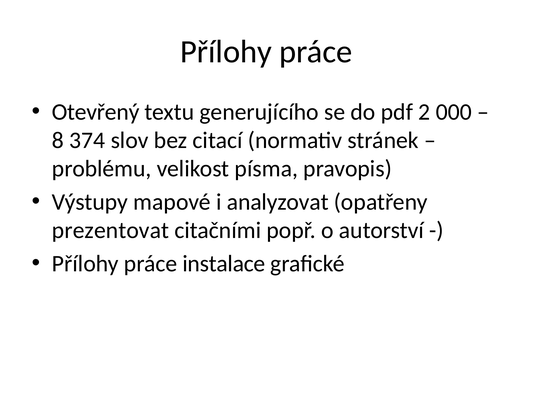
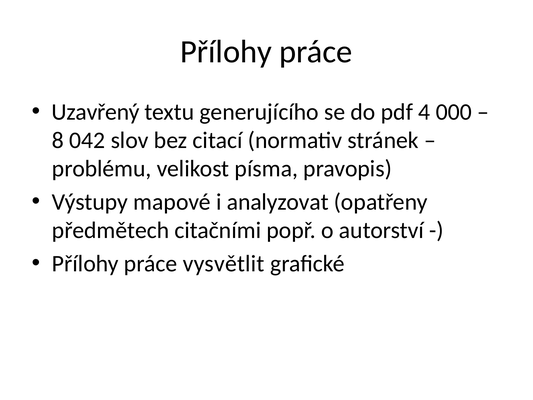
Otevřený: Otevřený -> Uzavřený
2: 2 -> 4
374: 374 -> 042
prezentovat: prezentovat -> předmětech
instalace: instalace -> vysvětlit
